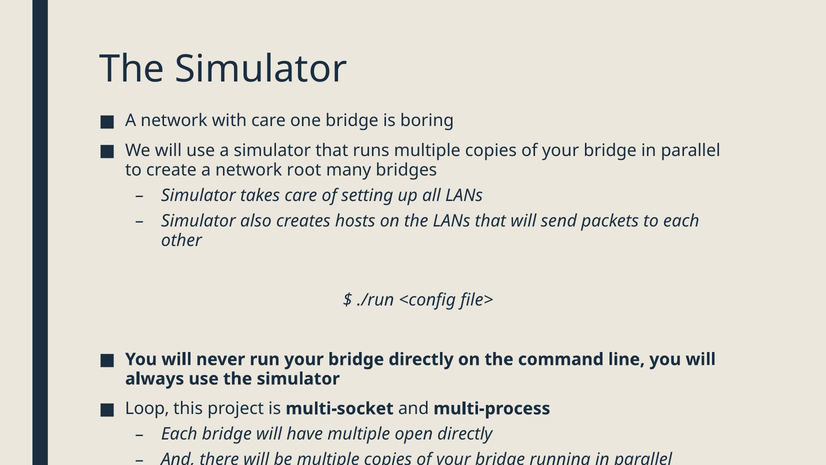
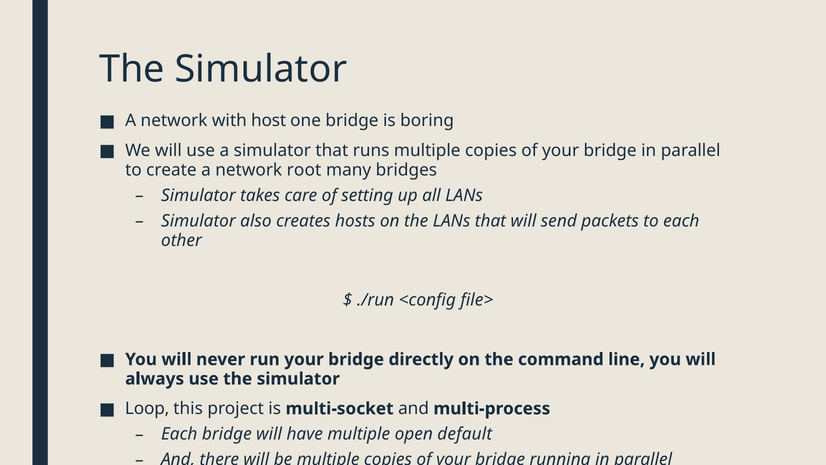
with care: care -> host
open directly: directly -> default
